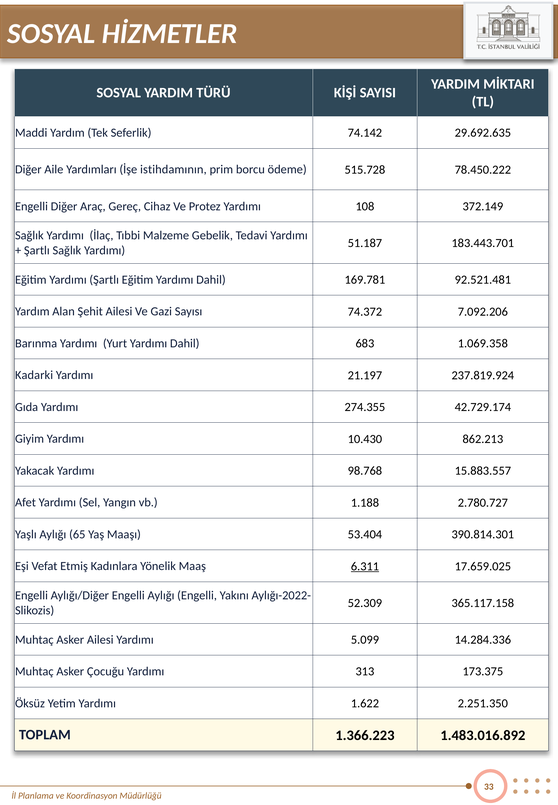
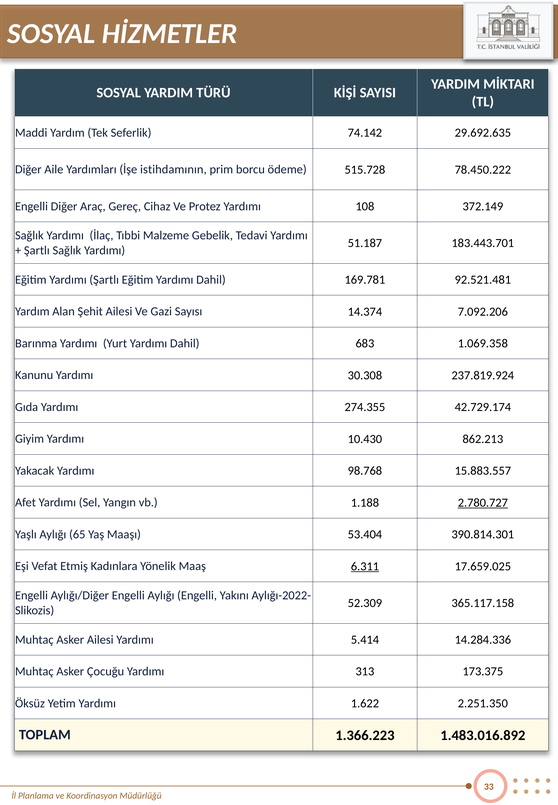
74.372: 74.372 -> 14.374
Kadarki: Kadarki -> Kanunu
21.197: 21.197 -> 30.308
2.780.727 underline: none -> present
5.099: 5.099 -> 5.414
